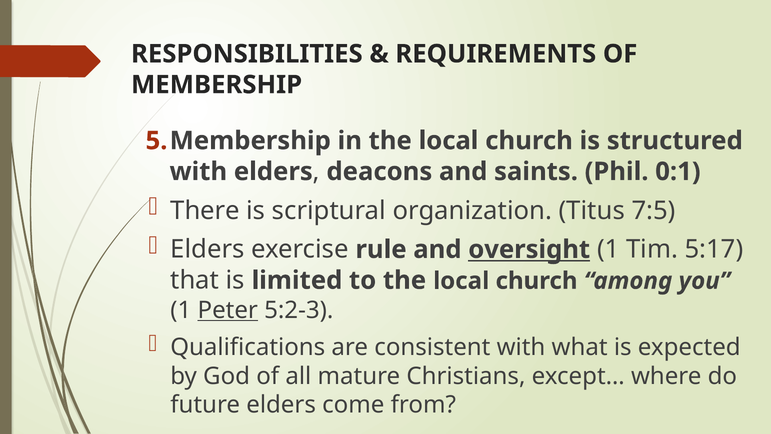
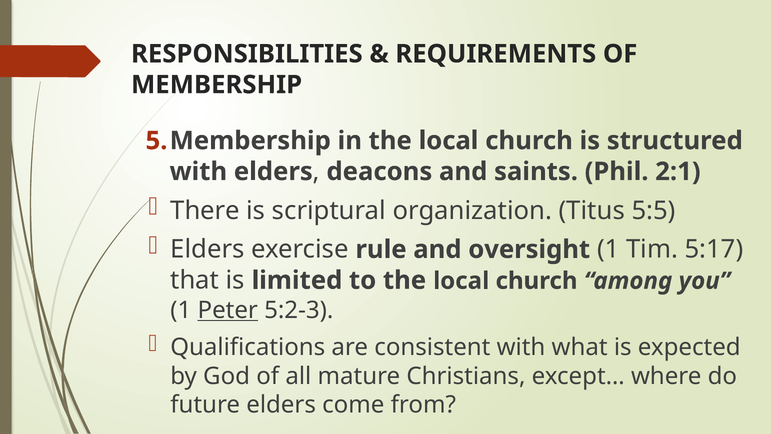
0:1: 0:1 -> 2:1
7:5: 7:5 -> 5:5
oversight underline: present -> none
